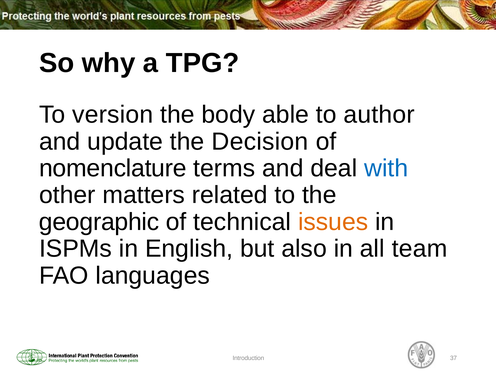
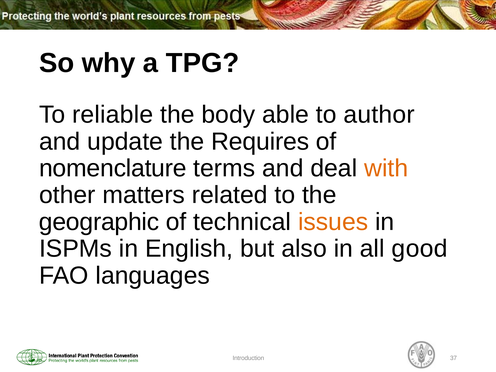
version: version -> reliable
Decision: Decision -> Requires
with colour: blue -> orange
team: team -> good
